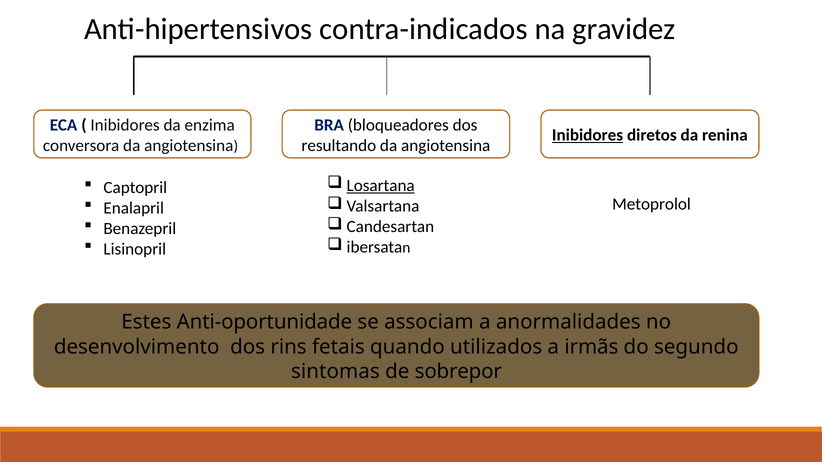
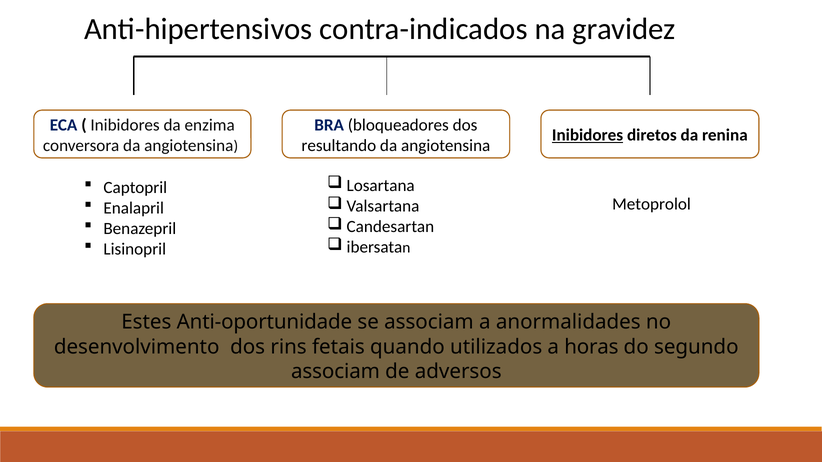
Losartana underline: present -> none
irmãs: irmãs -> horas
sintomas at (335, 372): sintomas -> associam
sobrepor: sobrepor -> adversos
